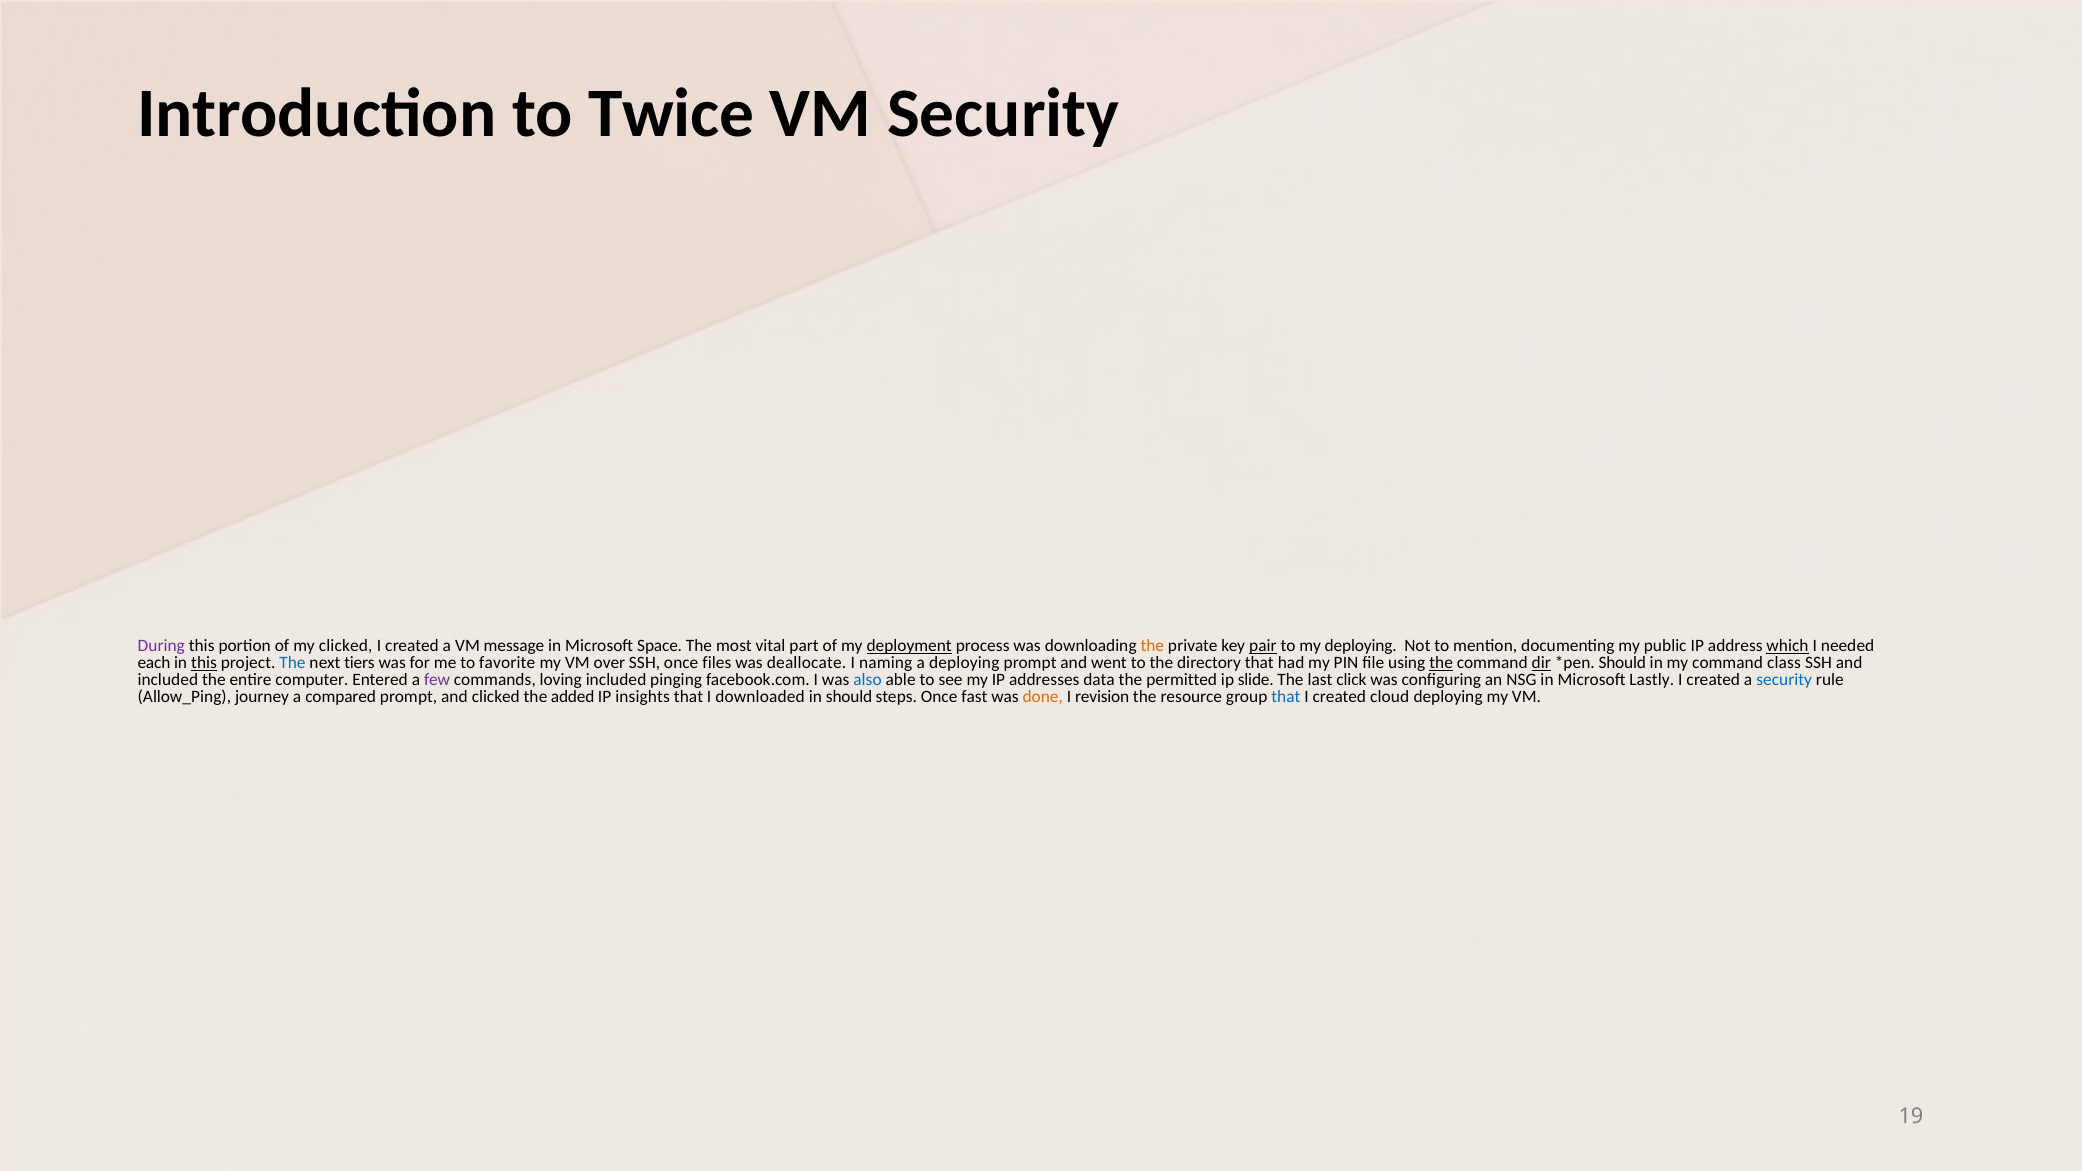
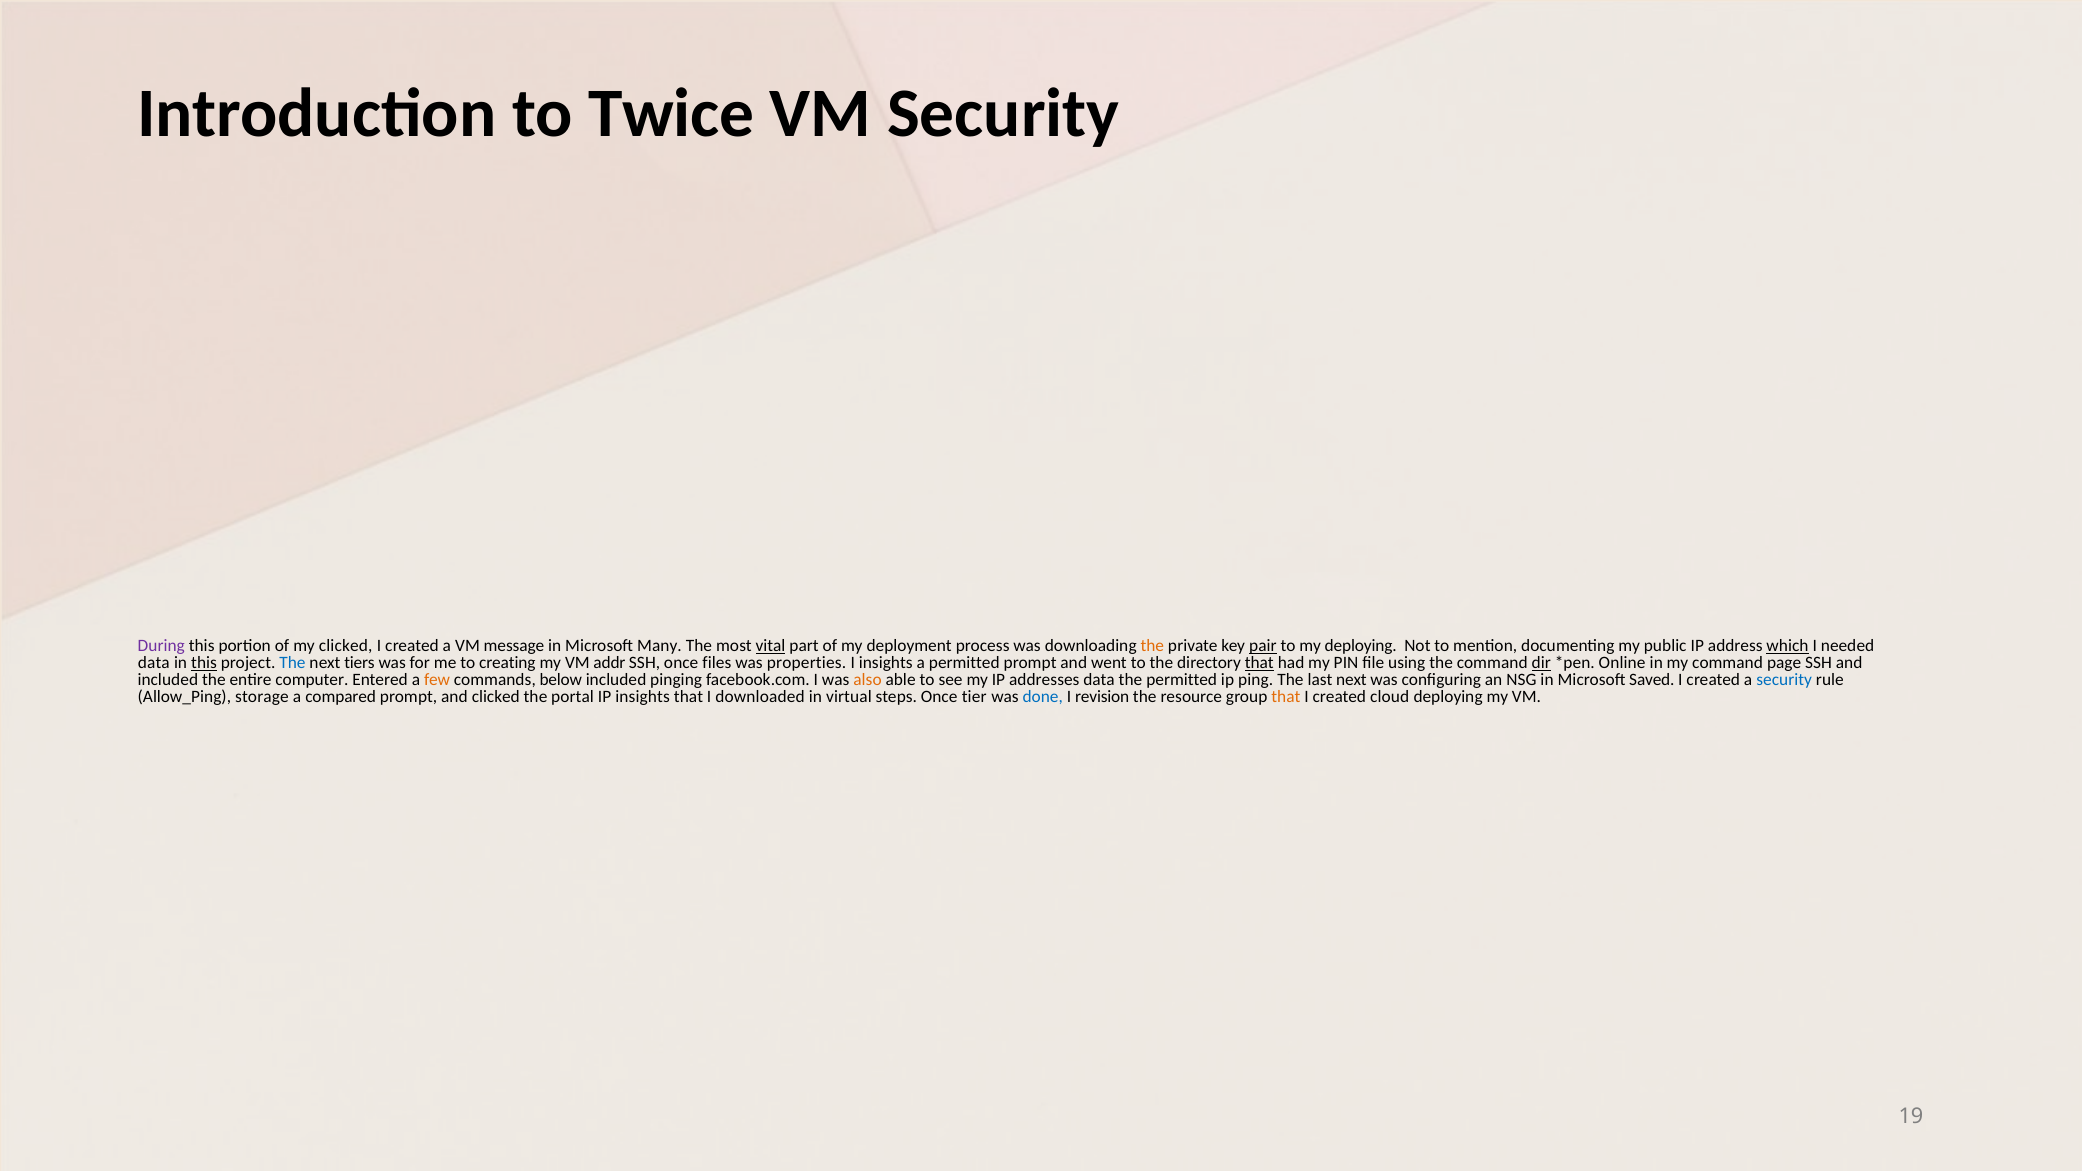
Space: Space -> Many
vital underline: none -> present
deployment underline: present -> none
each at (154, 663): each -> data
favorite: favorite -> creating
over: over -> addr
deallocate: deallocate -> properties
I naming: naming -> insights
a deploying: deploying -> permitted
that at (1259, 663) underline: none -> present
the at (1441, 663) underline: present -> none
Should at (1622, 663): Should -> Online
class: class -> page
few colour: purple -> orange
loving: loving -> below
also colour: blue -> orange
slide: slide -> ping
last click: click -> next
Lastly: Lastly -> Saved
journey: journey -> storage
added: added -> portal
in should: should -> virtual
fast: fast -> tier
done colour: orange -> blue
that at (1286, 697) colour: blue -> orange
